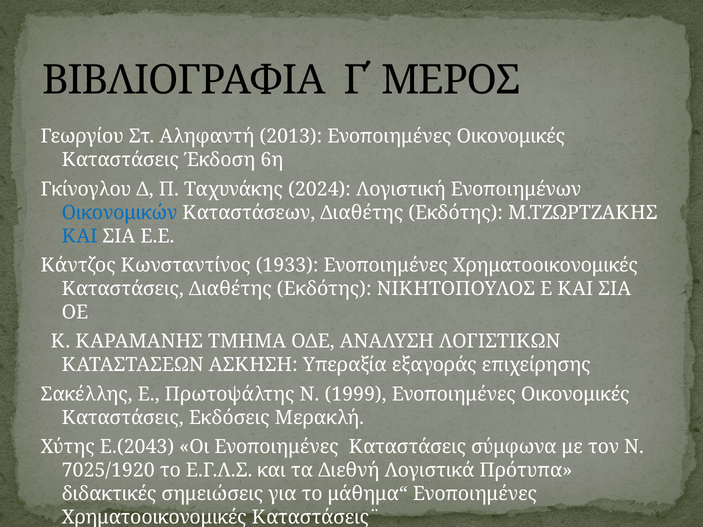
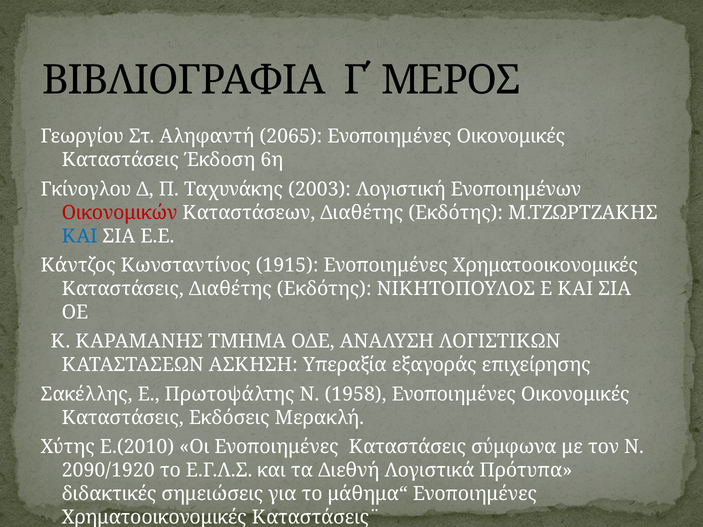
2013: 2013 -> 2065
2024: 2024 -> 2003
Οικονομικών colour: blue -> red
1933: 1933 -> 1915
1999: 1999 -> 1958
Ε.(2043: Ε.(2043 -> Ε.(2010
7025/1920: 7025/1920 -> 2090/1920
